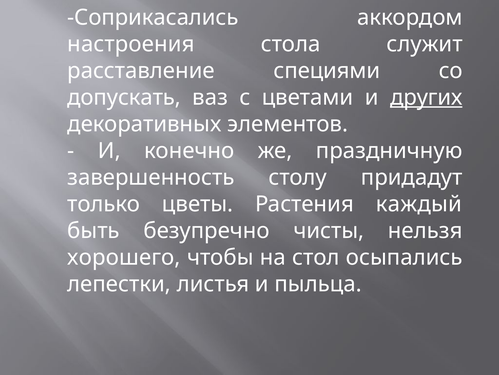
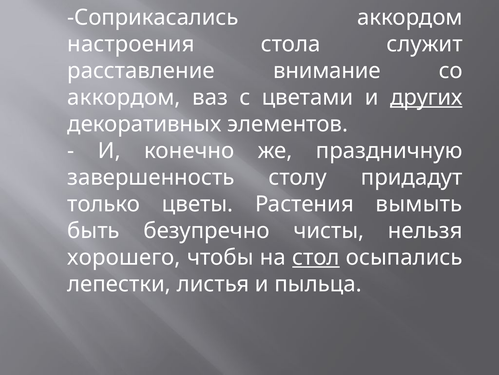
специями: специями -> внимание
допускать at (124, 97): допускать -> аккордом
каждый: каждый -> вымыть
стол underline: none -> present
